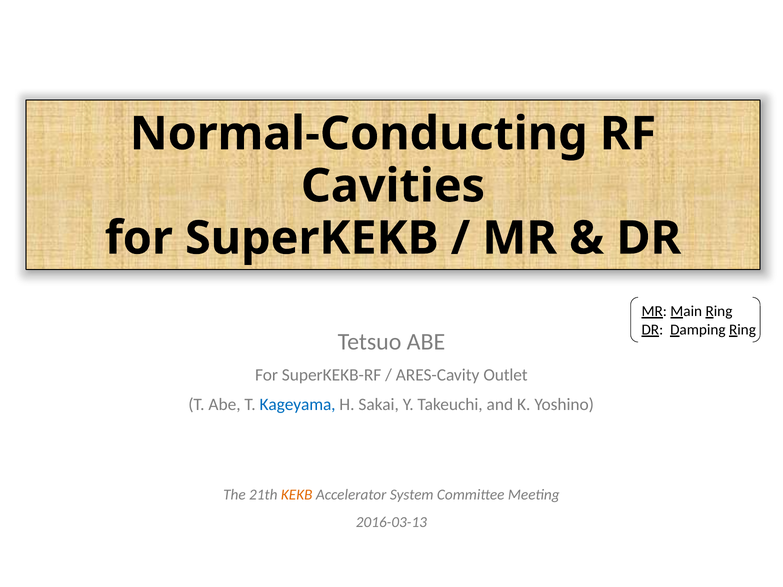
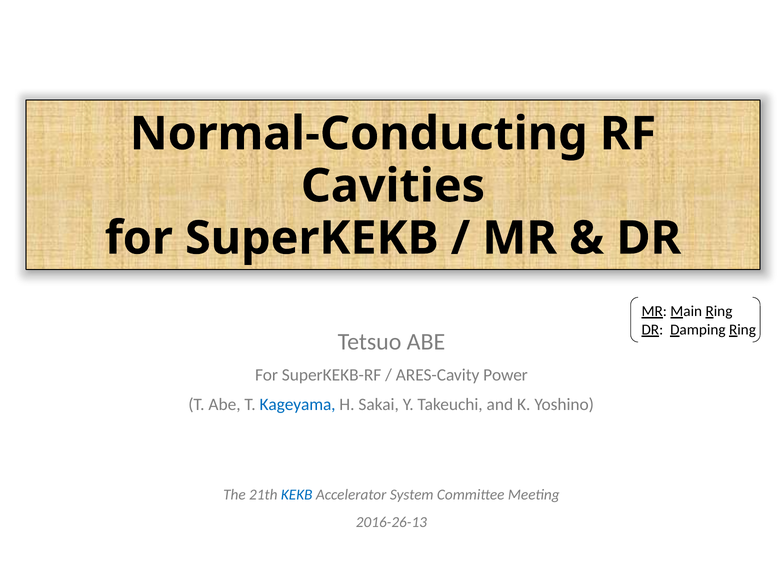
Outlet: Outlet -> Power
KEKB colour: orange -> blue
2016-03-13: 2016-03-13 -> 2016-26-13
